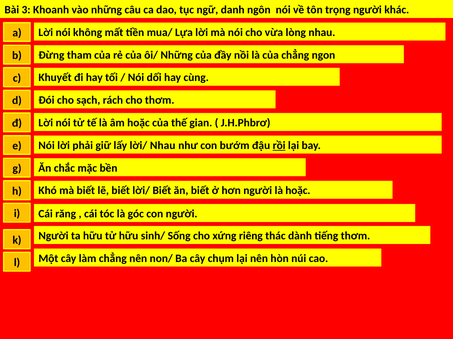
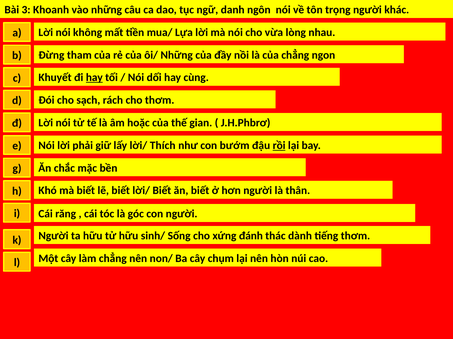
hay at (94, 78) underline: none -> present
lời/ Nhau: Nhau -> Thích
là hoặc: hoặc -> thân
riêng: riêng -> đánh
